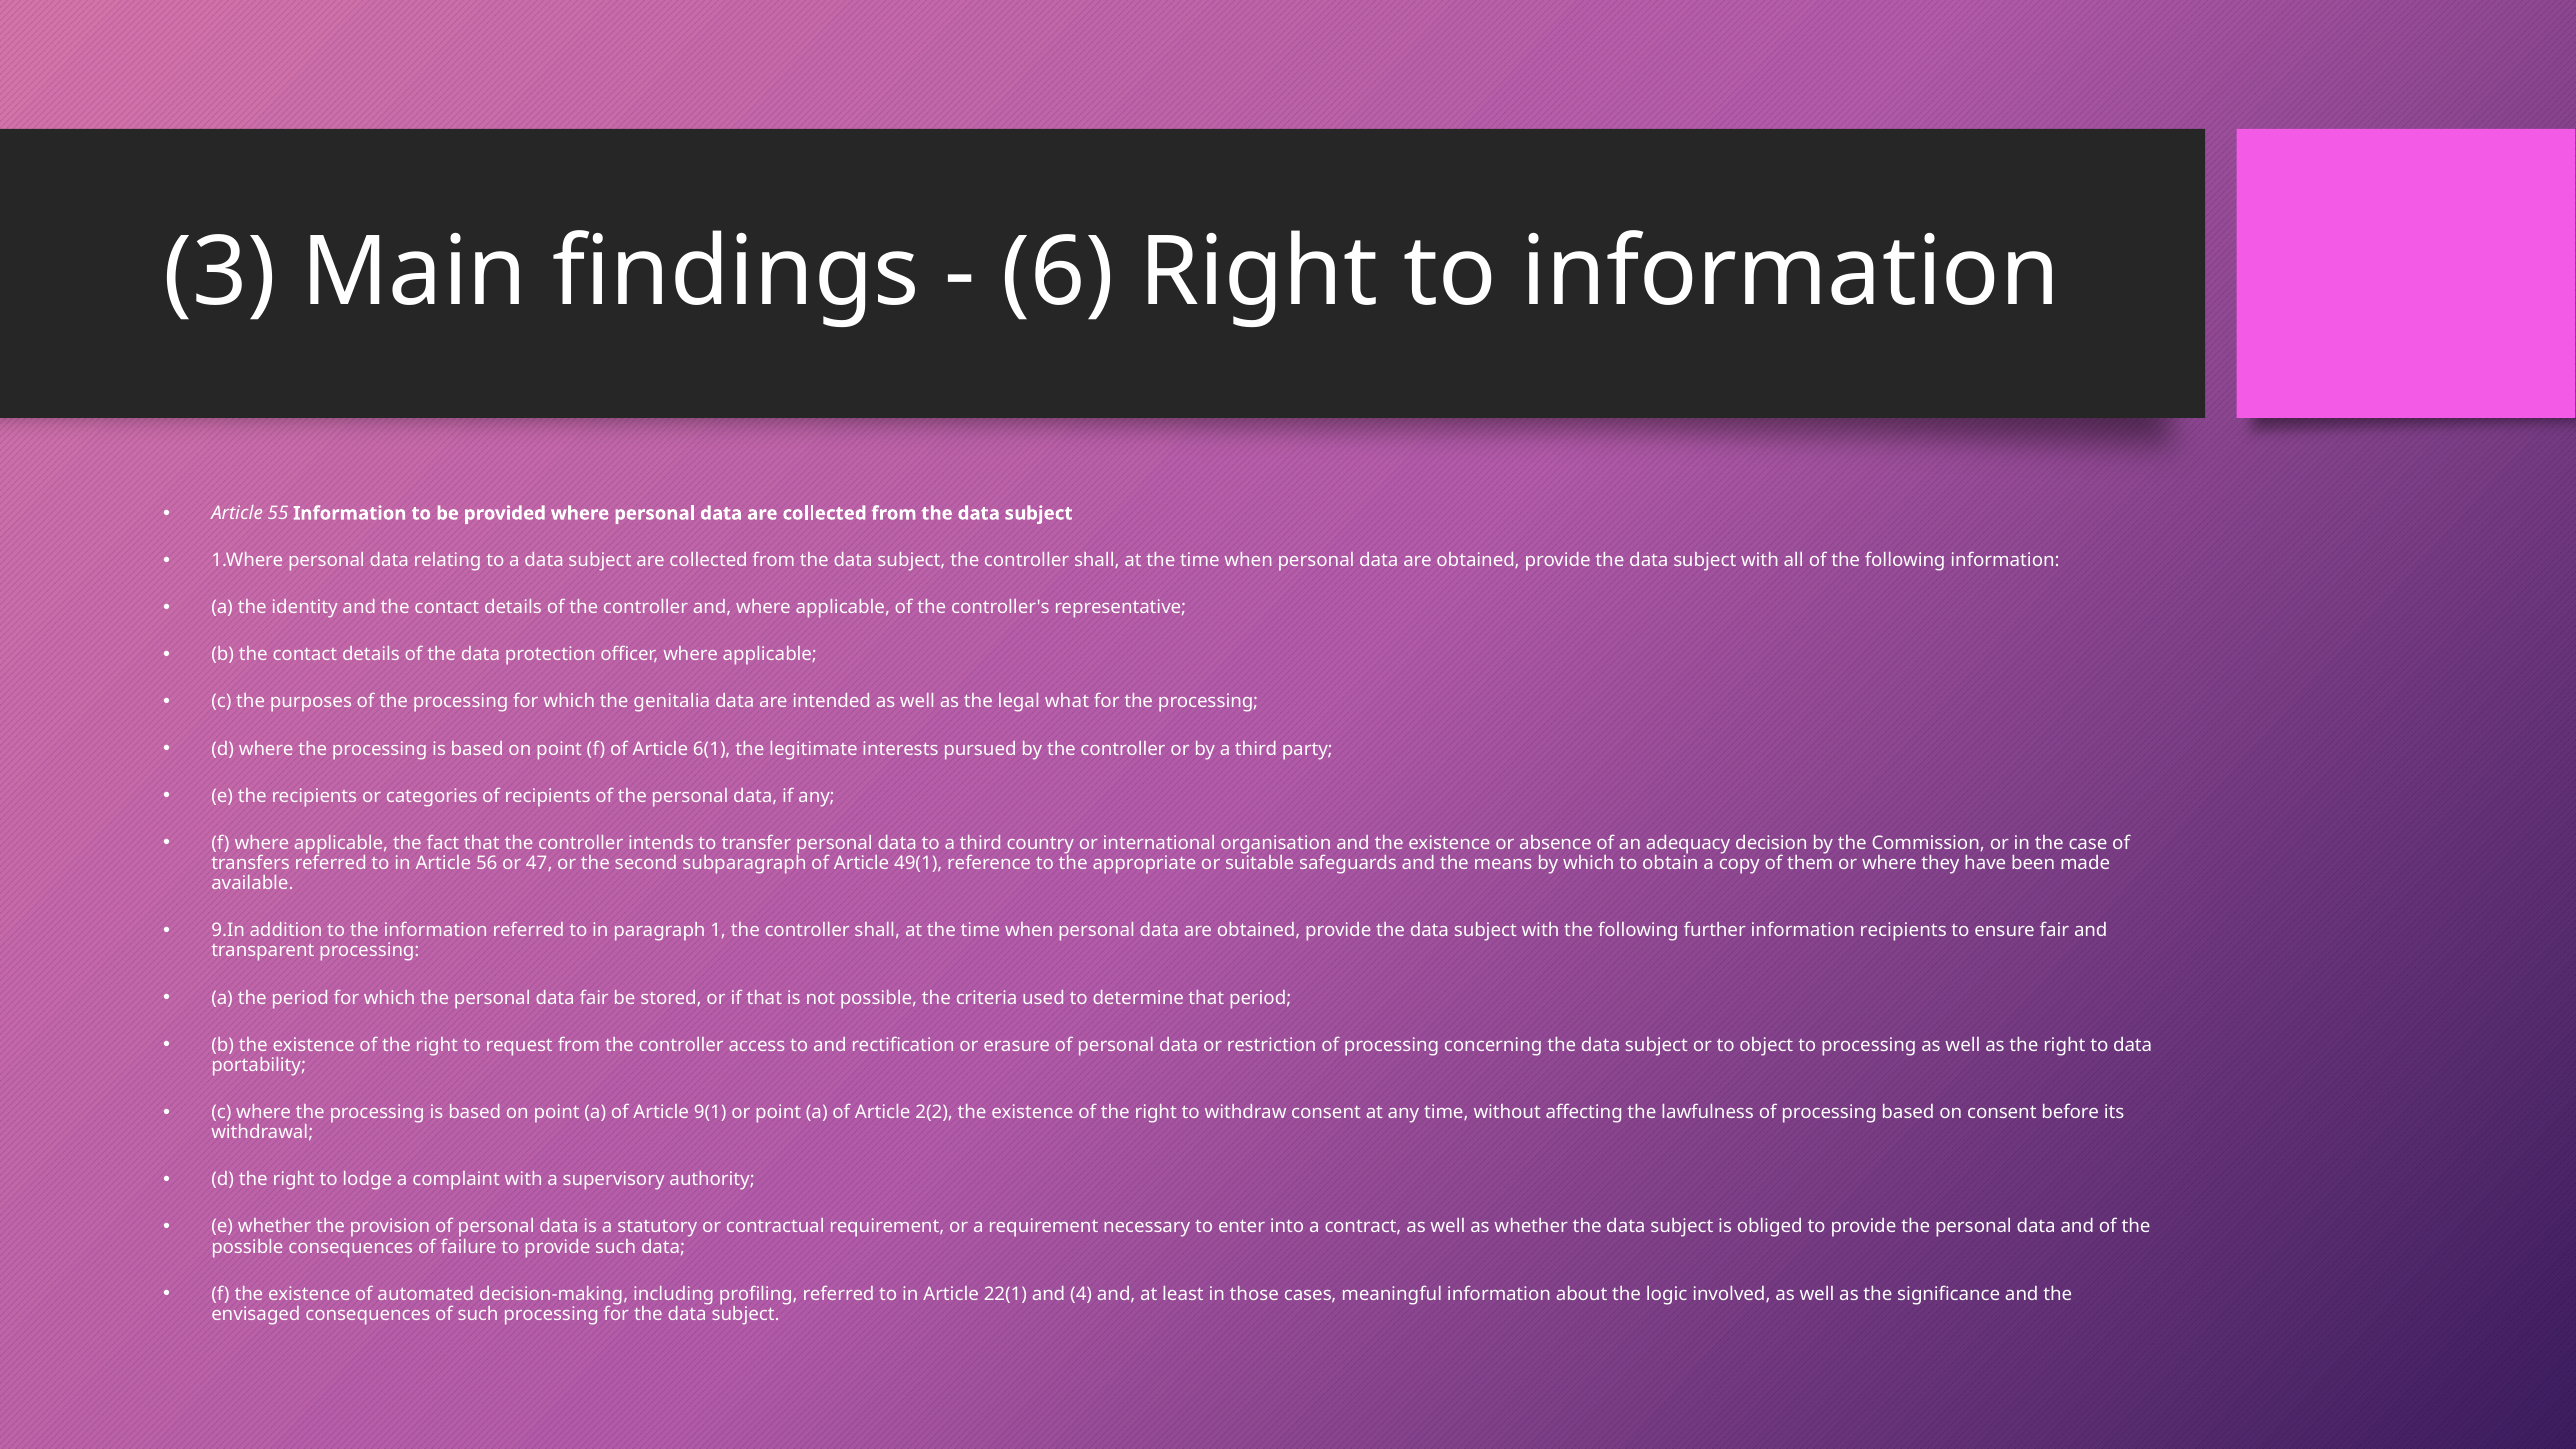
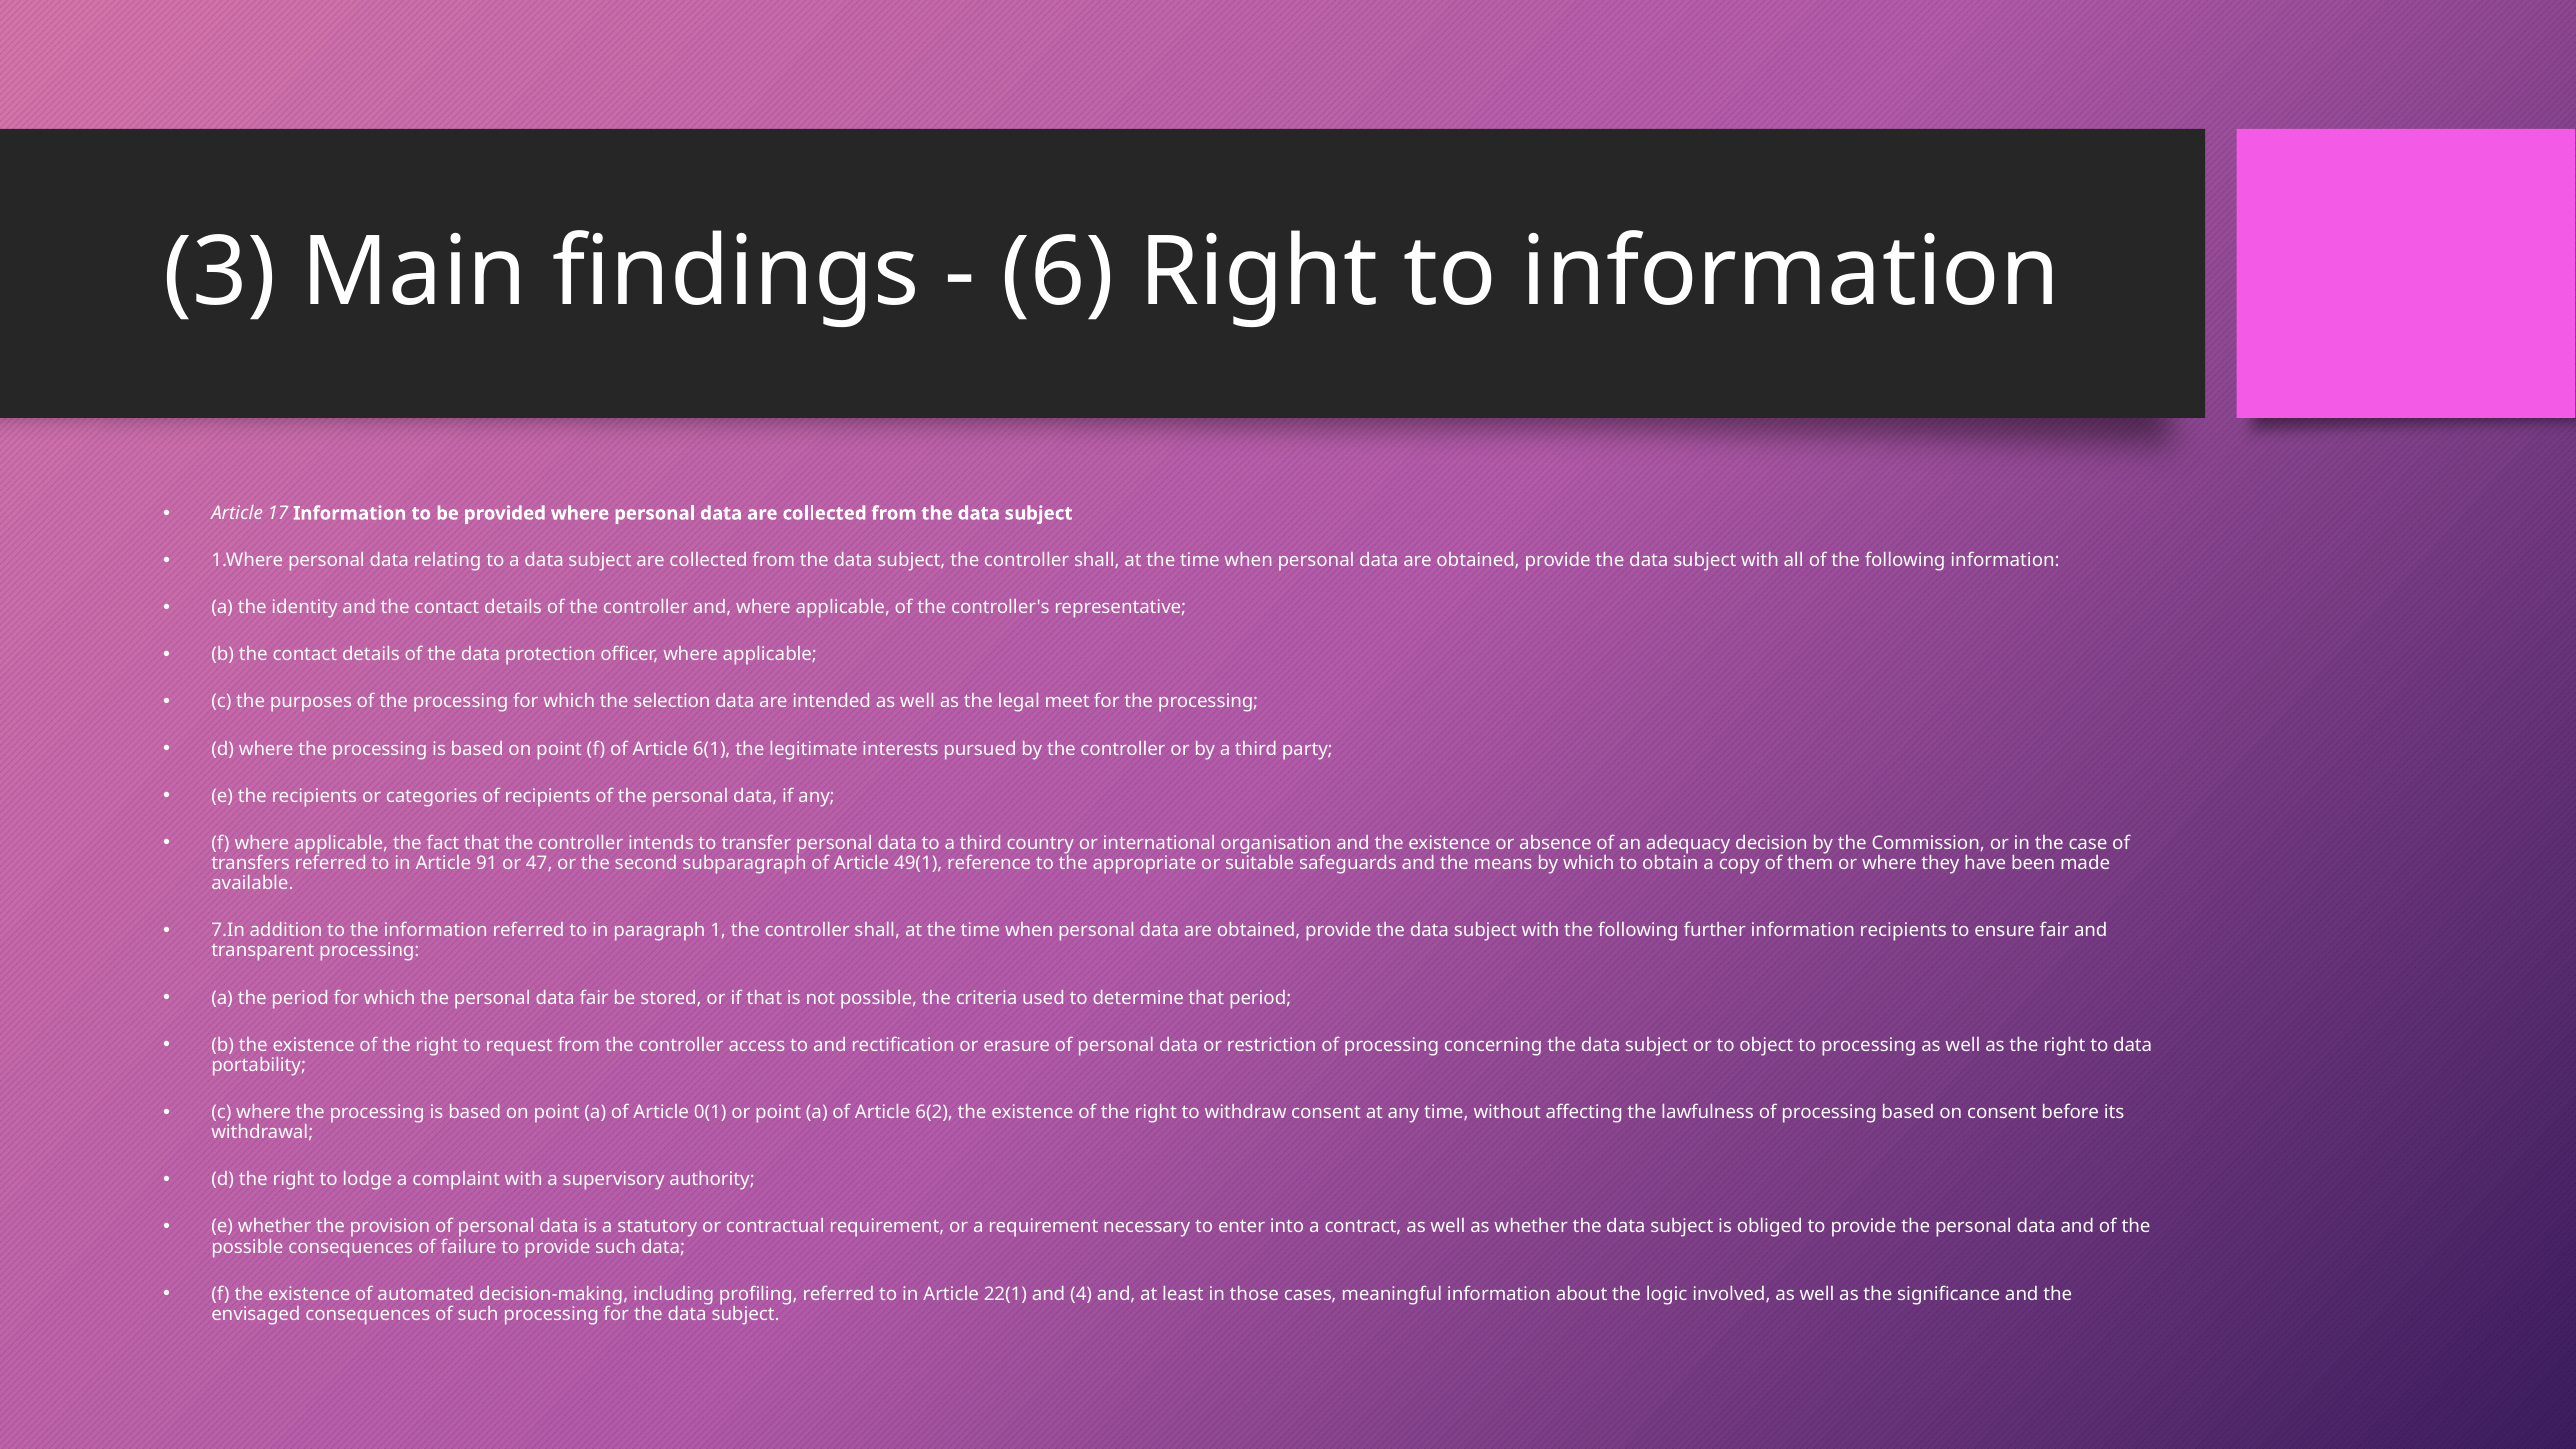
55: 55 -> 17
genitalia: genitalia -> selection
what: what -> meet
56: 56 -> 91
9.In: 9.In -> 7.In
9(1: 9(1 -> 0(1
2(2: 2(2 -> 6(2
